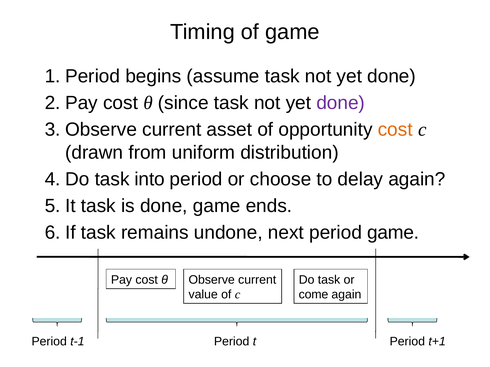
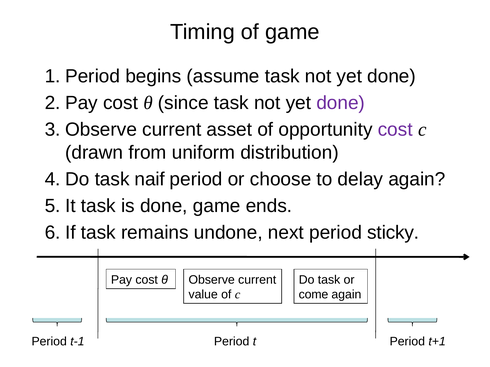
cost at (395, 130) colour: orange -> purple
into: into -> naif
period game: game -> sticky
